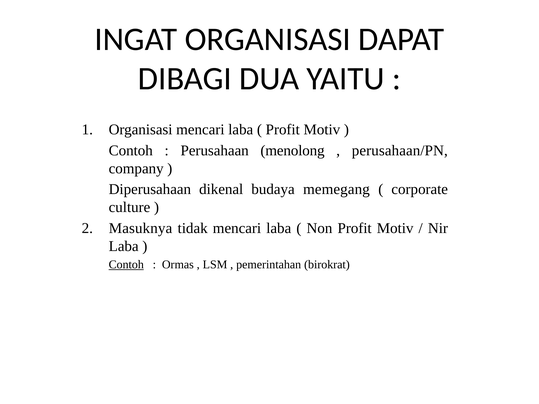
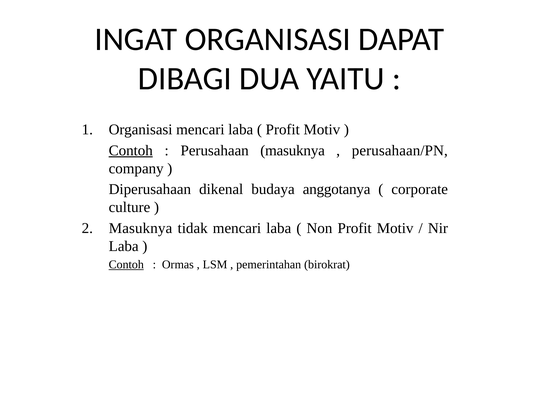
Contoh at (131, 151) underline: none -> present
Perusahaan menolong: menolong -> masuknya
memegang: memegang -> anggotanya
